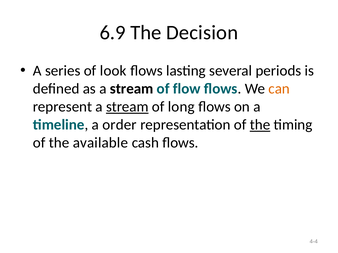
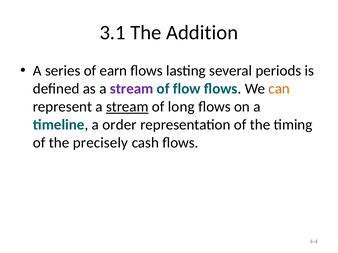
6.9: 6.9 -> 3.1
Decision: Decision -> Addition
look: look -> earn
stream at (132, 89) colour: black -> purple
the at (260, 125) underline: present -> none
available: available -> precisely
